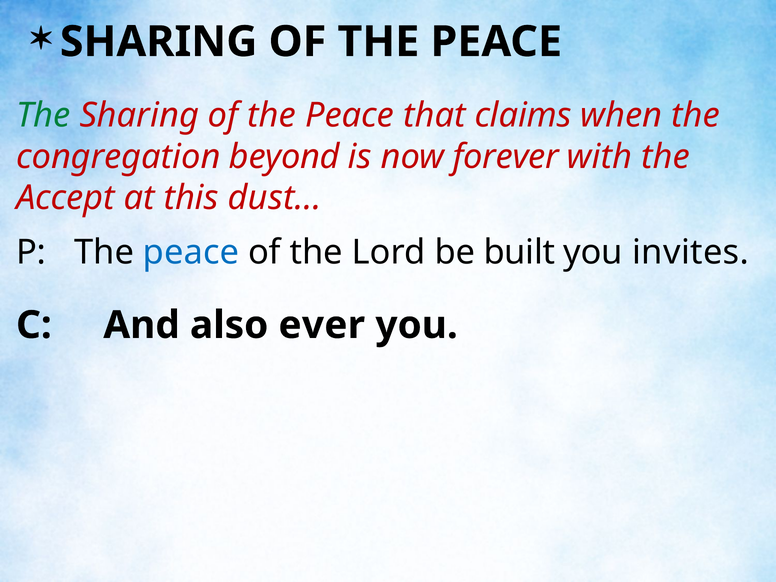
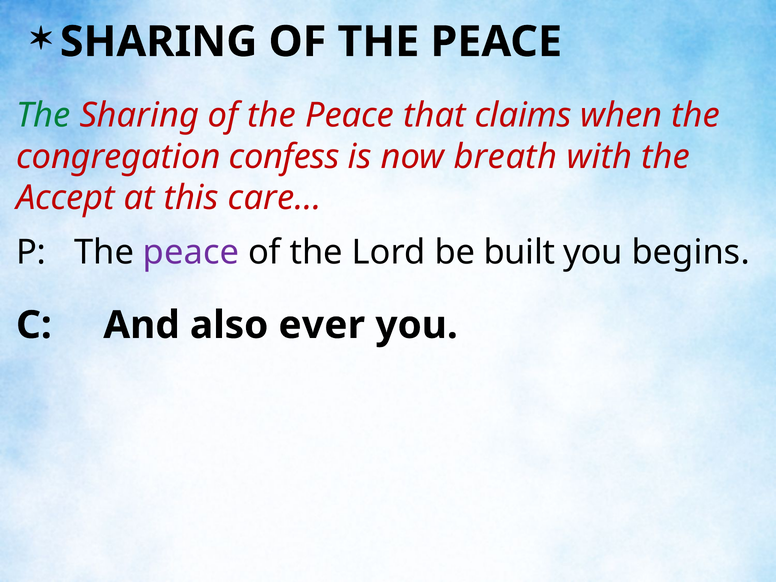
beyond: beyond -> confess
forever: forever -> breath
dust: dust -> care
peace at (191, 252) colour: blue -> purple
invites: invites -> begins
